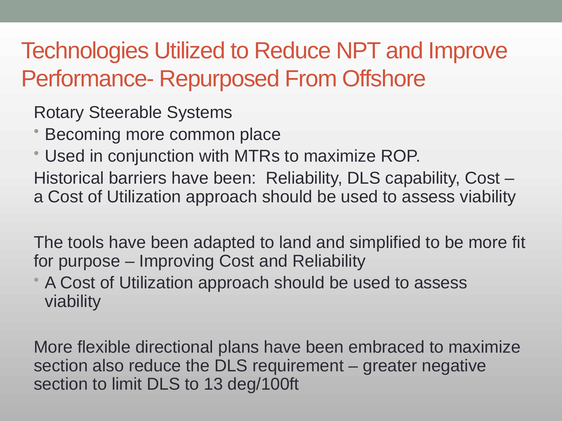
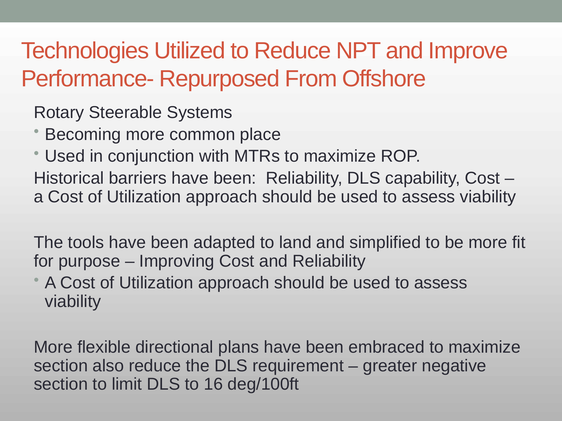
13: 13 -> 16
